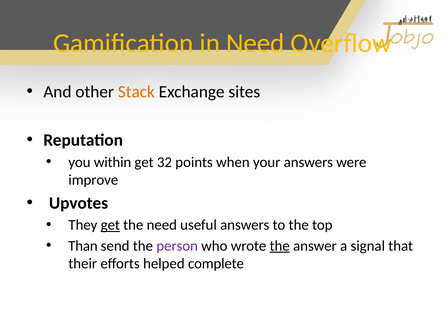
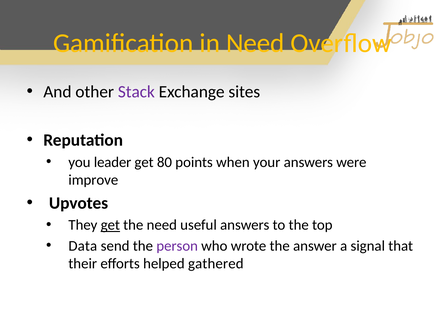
Stack colour: orange -> purple
within: within -> leader
32: 32 -> 80
Than: Than -> Data
the at (280, 246) underline: present -> none
complete: complete -> gathered
